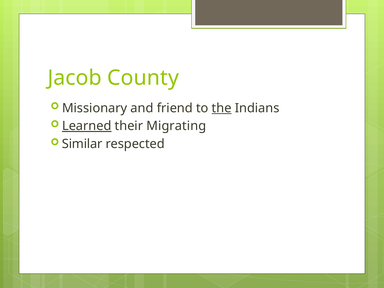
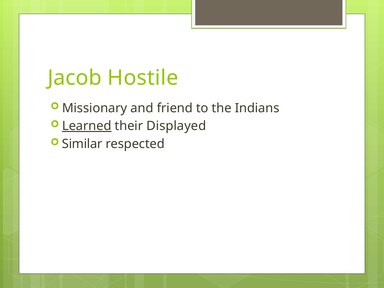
County: County -> Hostile
the underline: present -> none
Migrating: Migrating -> Displayed
